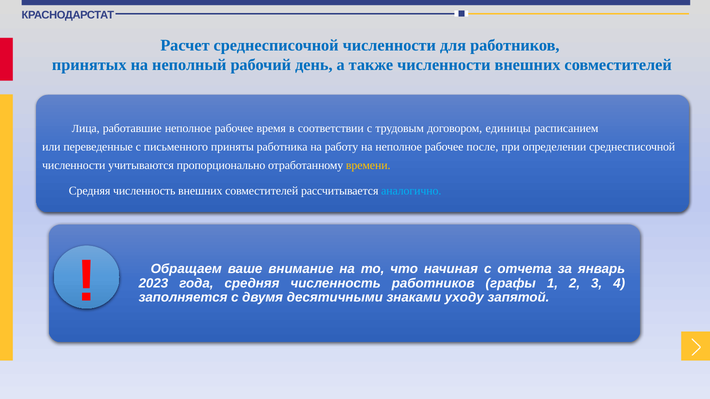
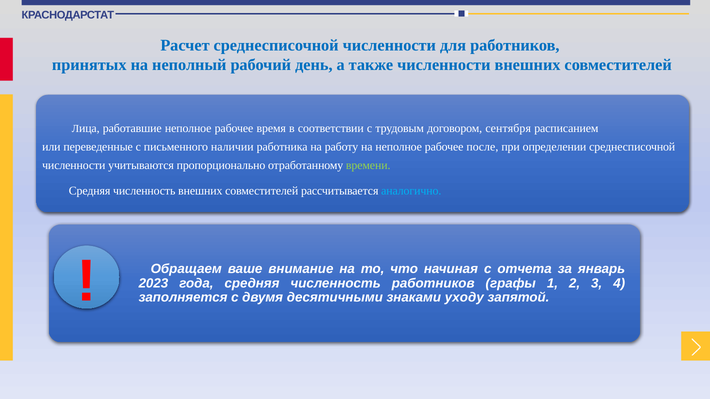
единицы: единицы -> сентября
приняты: приняты -> наличии
времени colour: yellow -> light green
